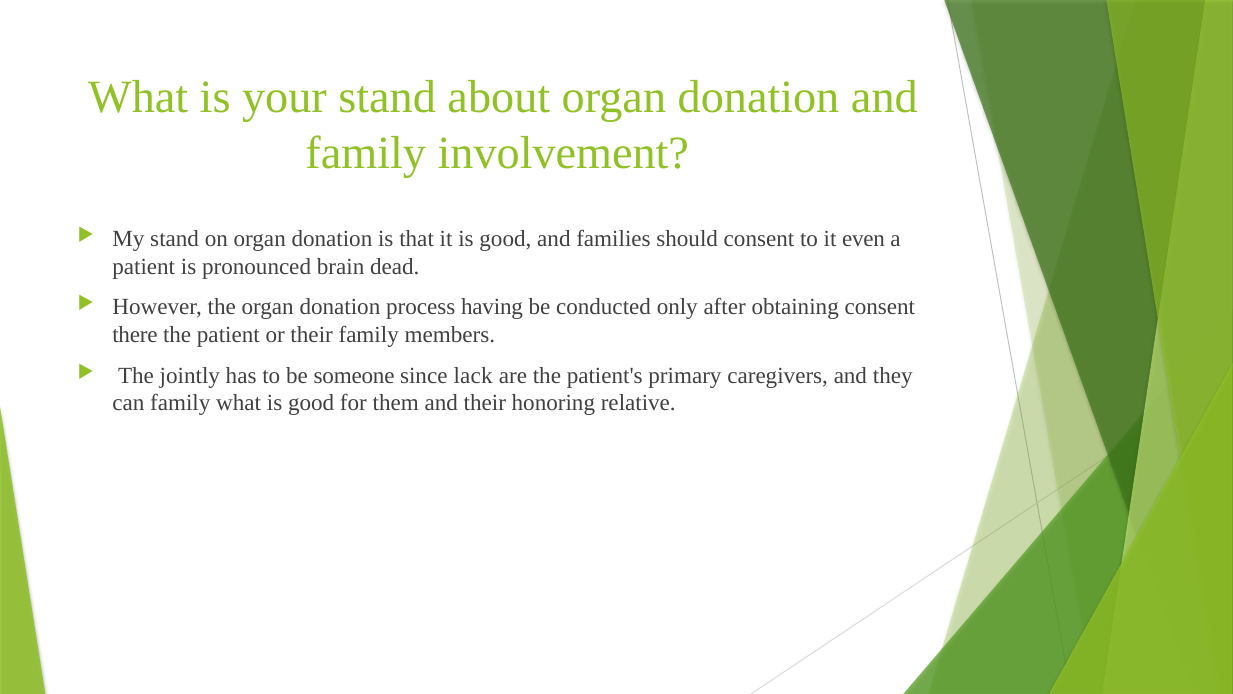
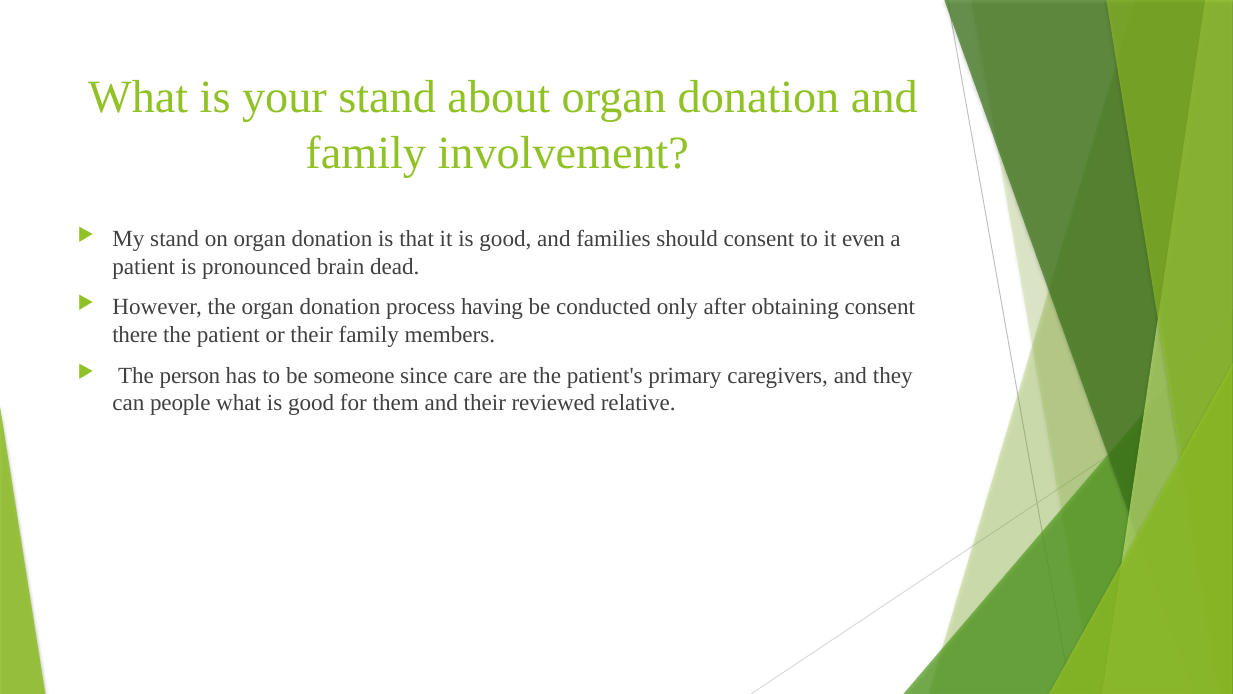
jointly: jointly -> person
lack: lack -> care
can family: family -> people
honoring: honoring -> reviewed
